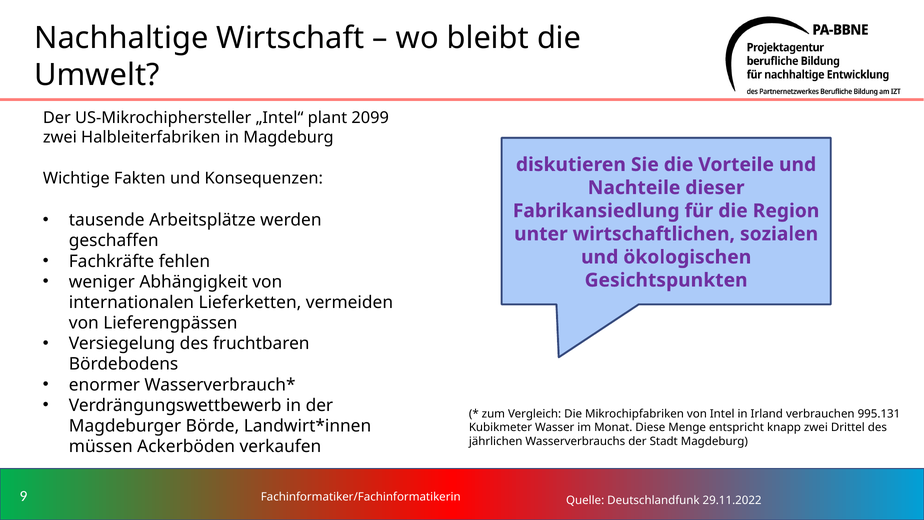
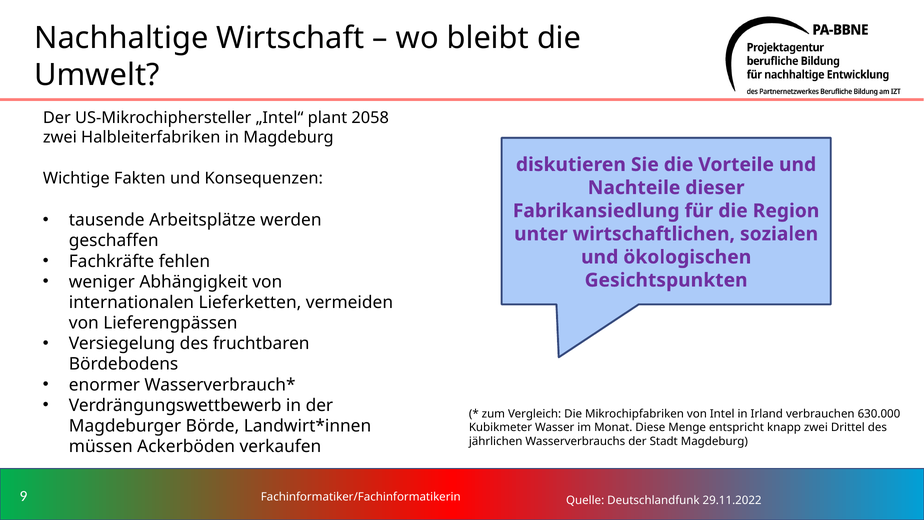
2099: 2099 -> 2058
995.131: 995.131 -> 630.000
